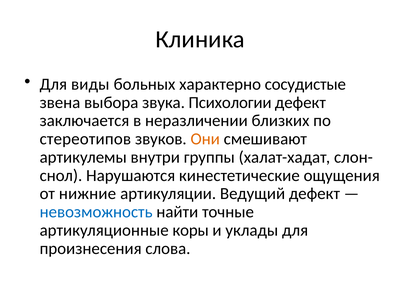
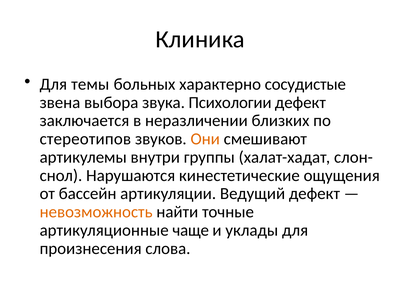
виды: виды -> темы
нижние: нижние -> бассейн
невозможность colour: blue -> orange
коры: коры -> чаще
